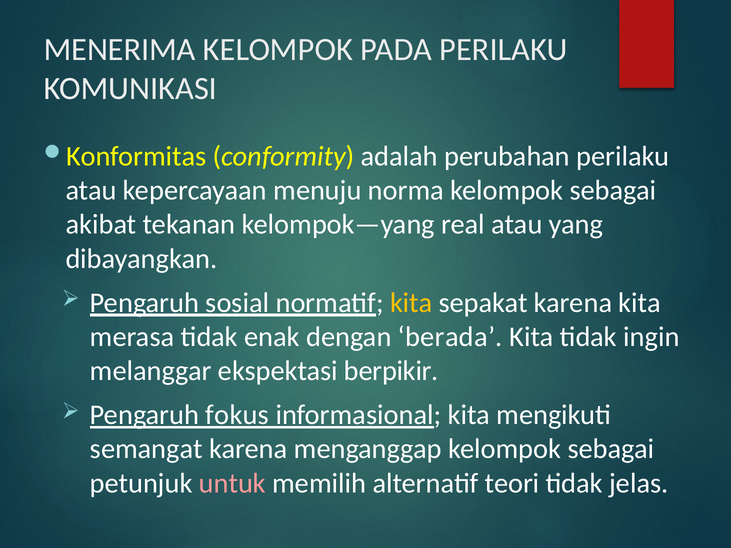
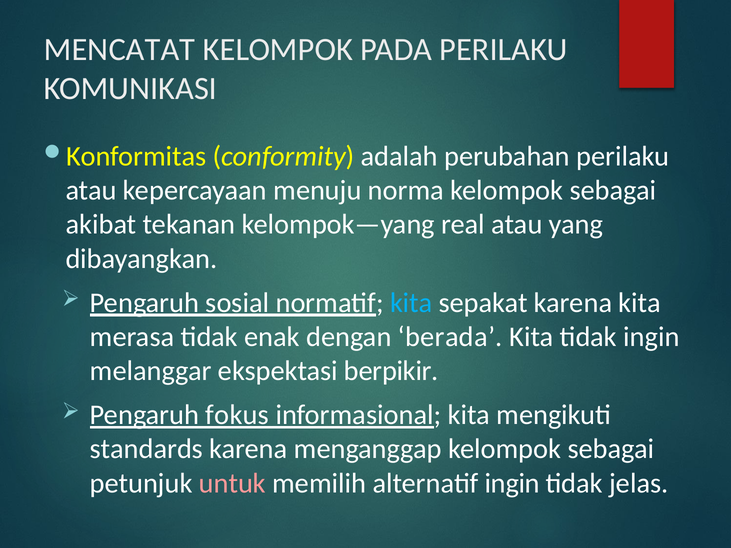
MENERIMA: MENERIMA -> MENCATAT
kita at (411, 303) colour: yellow -> light blue
semangat: semangat -> standards
alternatif teori: teori -> ingin
